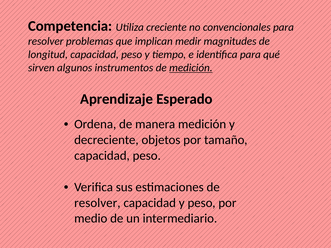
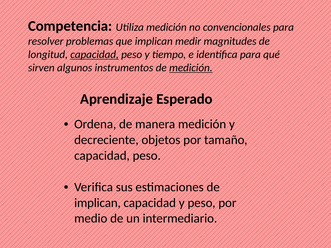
Utiliza creciente: creciente -> medición
capacidad at (95, 55) underline: none -> present
resolver at (97, 203): resolver -> implican
